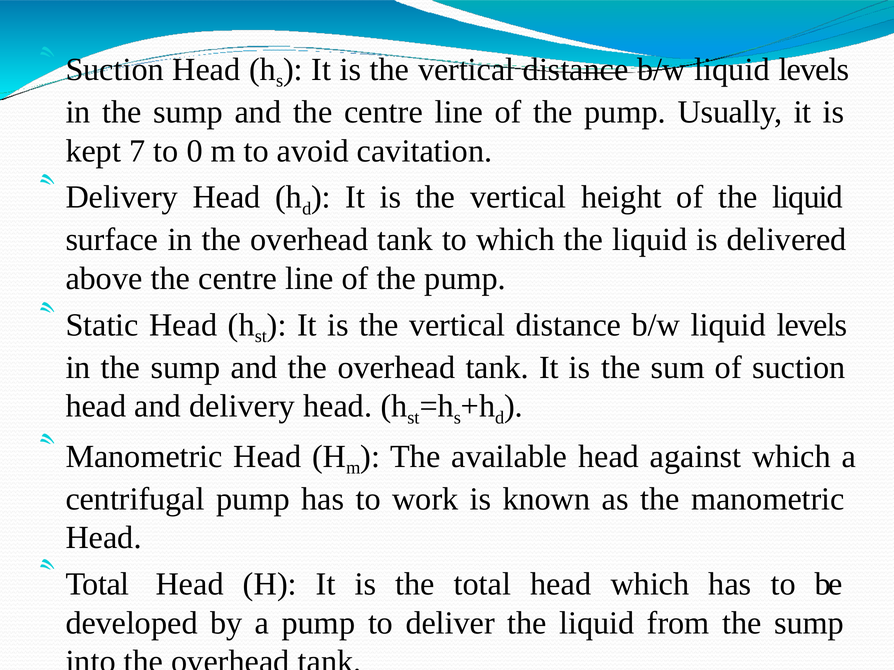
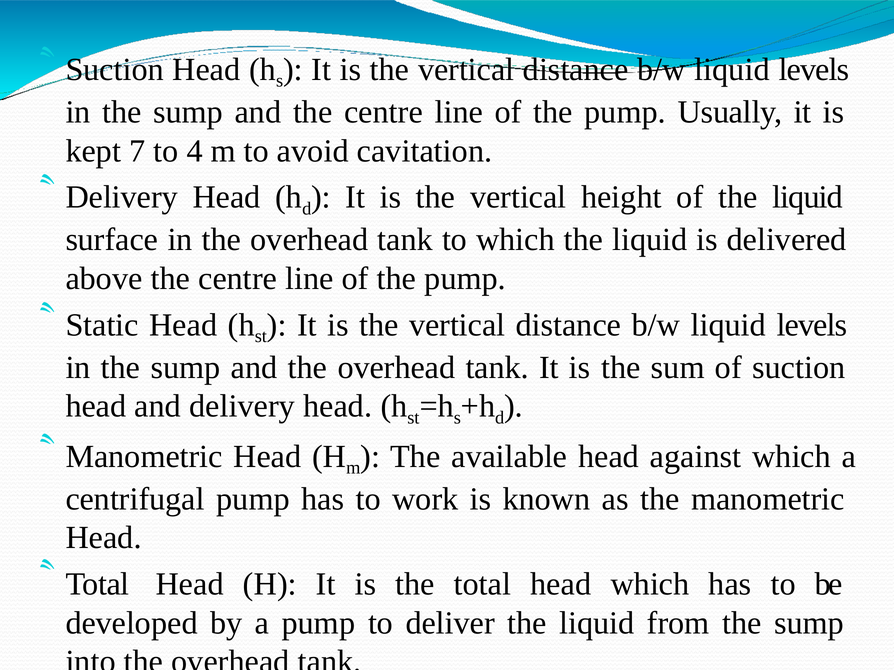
0: 0 -> 4
